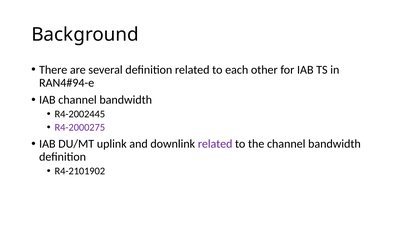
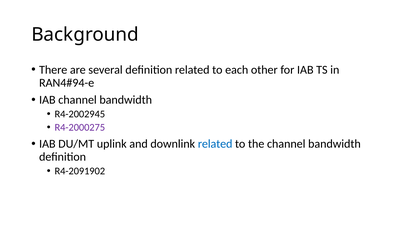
R4-2002445: R4-2002445 -> R4-2002945
related at (215, 144) colour: purple -> blue
R4-2101902: R4-2101902 -> R4-2091902
